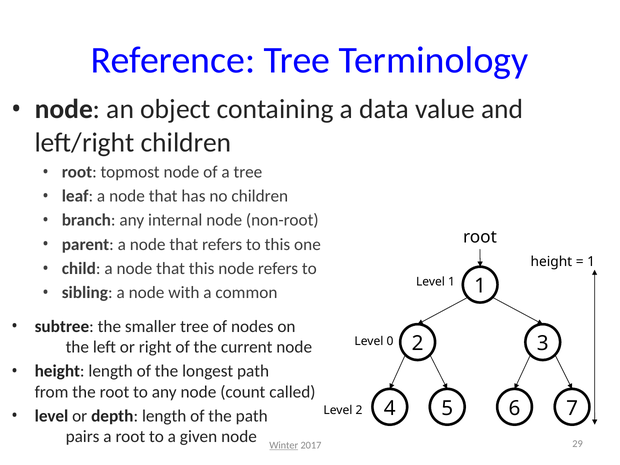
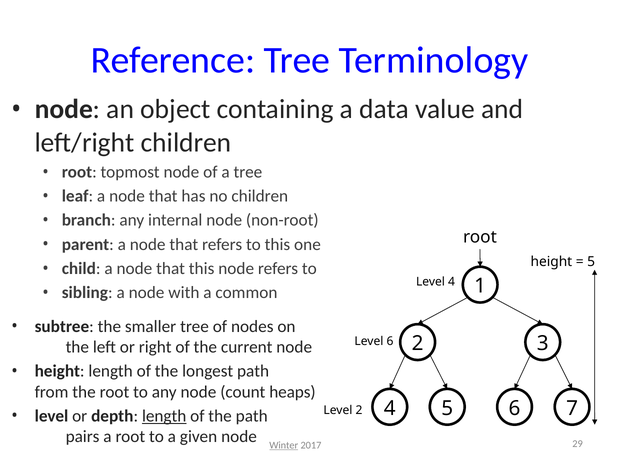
1 at (591, 261): 1 -> 5
Level 1: 1 -> 4
Level 0: 0 -> 6
called: called -> heaps
length at (164, 416) underline: none -> present
